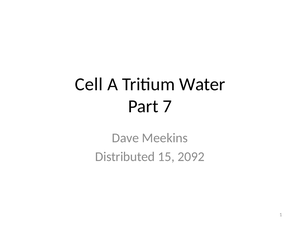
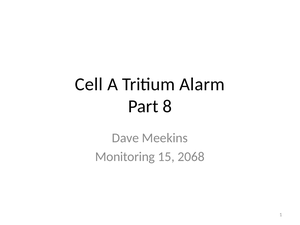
Water: Water -> Alarm
7: 7 -> 8
Distributed: Distributed -> Monitoring
2092: 2092 -> 2068
